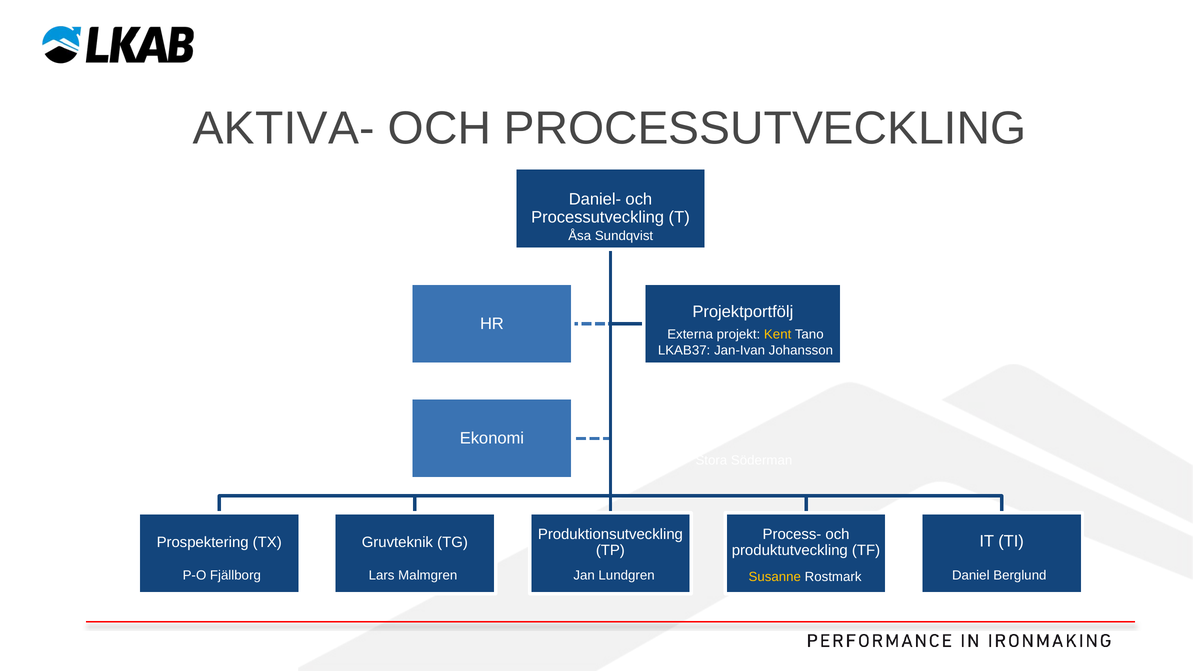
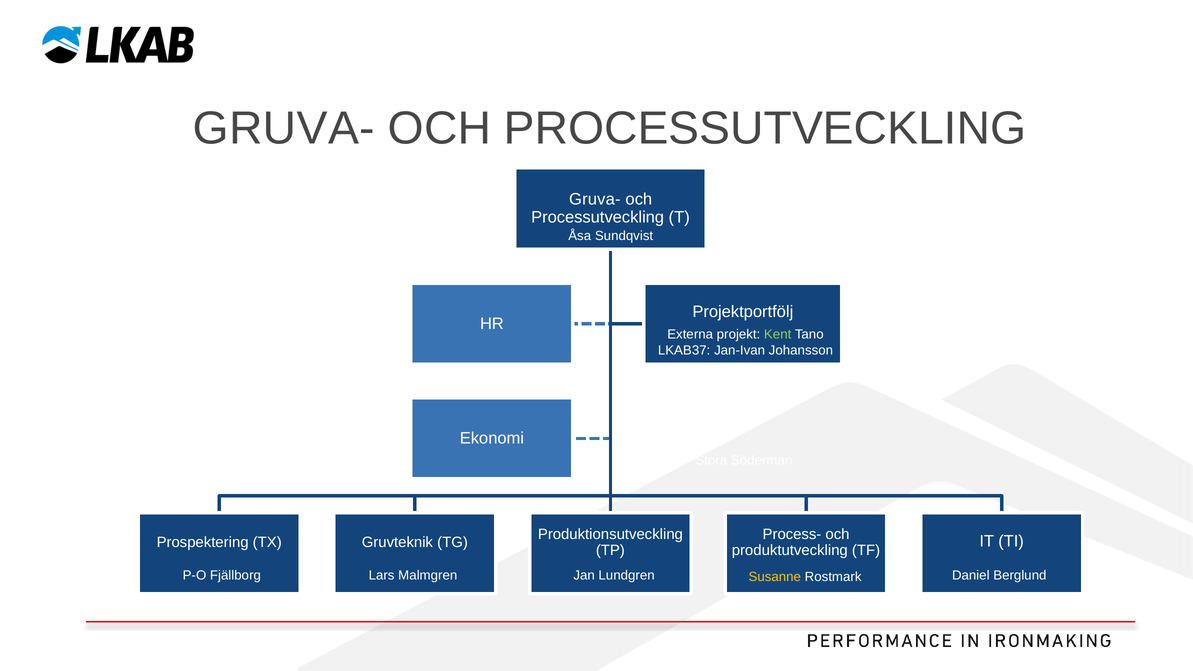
AKTIVA- at (284, 129): AKTIVA- -> GRUVA-
Daniel- at (595, 199): Daniel- -> Gruva-
Kent colour: yellow -> light green
